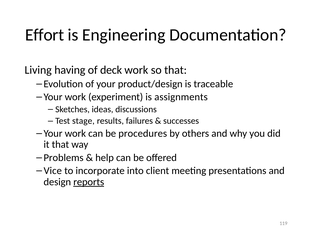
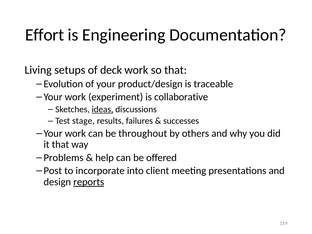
having: having -> setups
assignments: assignments -> collaborative
ideas underline: none -> present
procedures: procedures -> throughout
Vice: Vice -> Post
